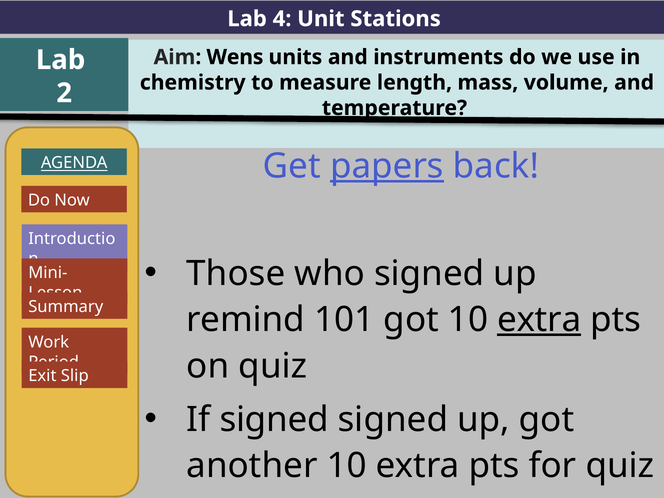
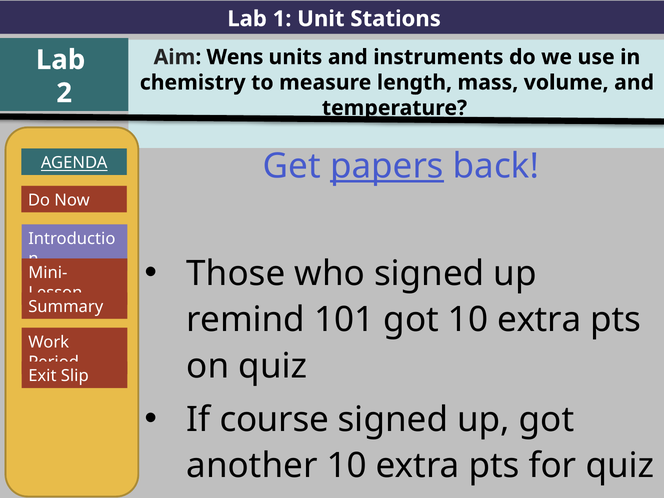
4: 4 -> 1
extra at (539, 320) underline: present -> none
If signed: signed -> course
